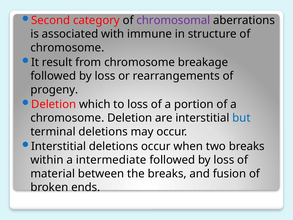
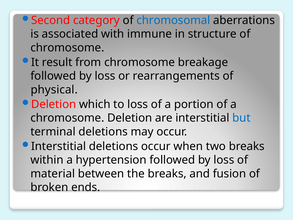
chromosomal colour: purple -> blue
progeny: progeny -> physical
intermediate: intermediate -> hypertension
